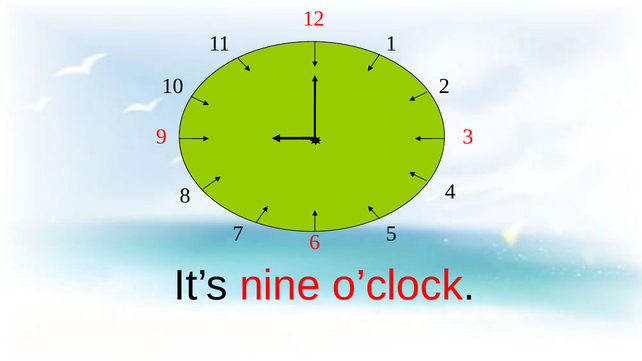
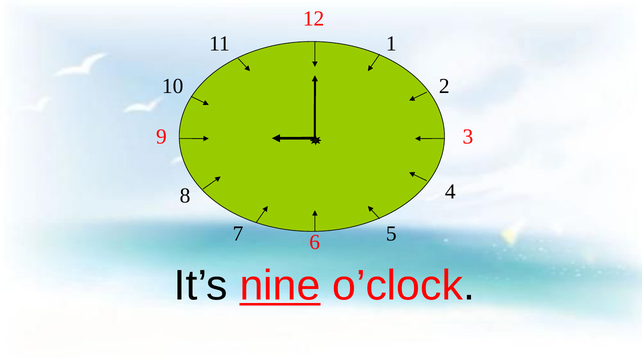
nine underline: none -> present
